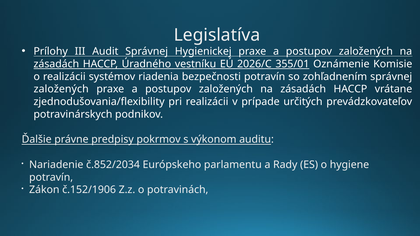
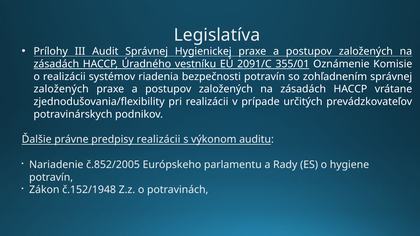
2026/C: 2026/C -> 2091/C
predpisy pokrmov: pokrmov -> realizácii
č.852/2034: č.852/2034 -> č.852/2005
č.152/1906: č.152/1906 -> č.152/1948
